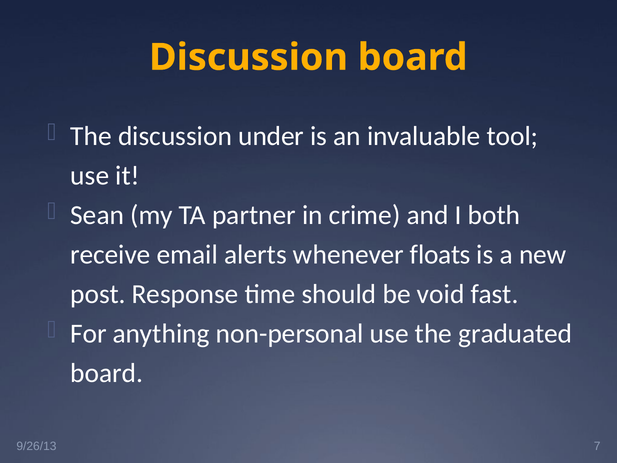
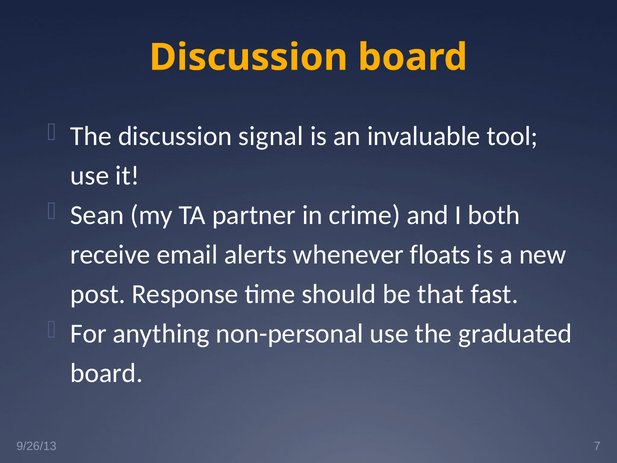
under: under -> signal
void: void -> that
